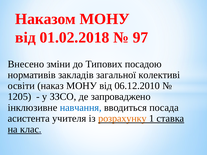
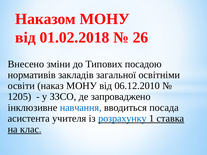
97: 97 -> 26
колективі: колективі -> освітніми
розрахунку colour: orange -> blue
